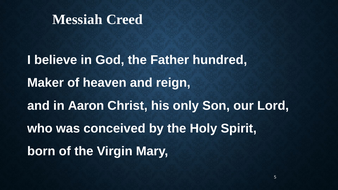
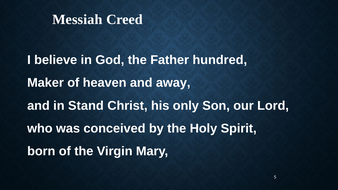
reign: reign -> away
Aaron: Aaron -> Stand
